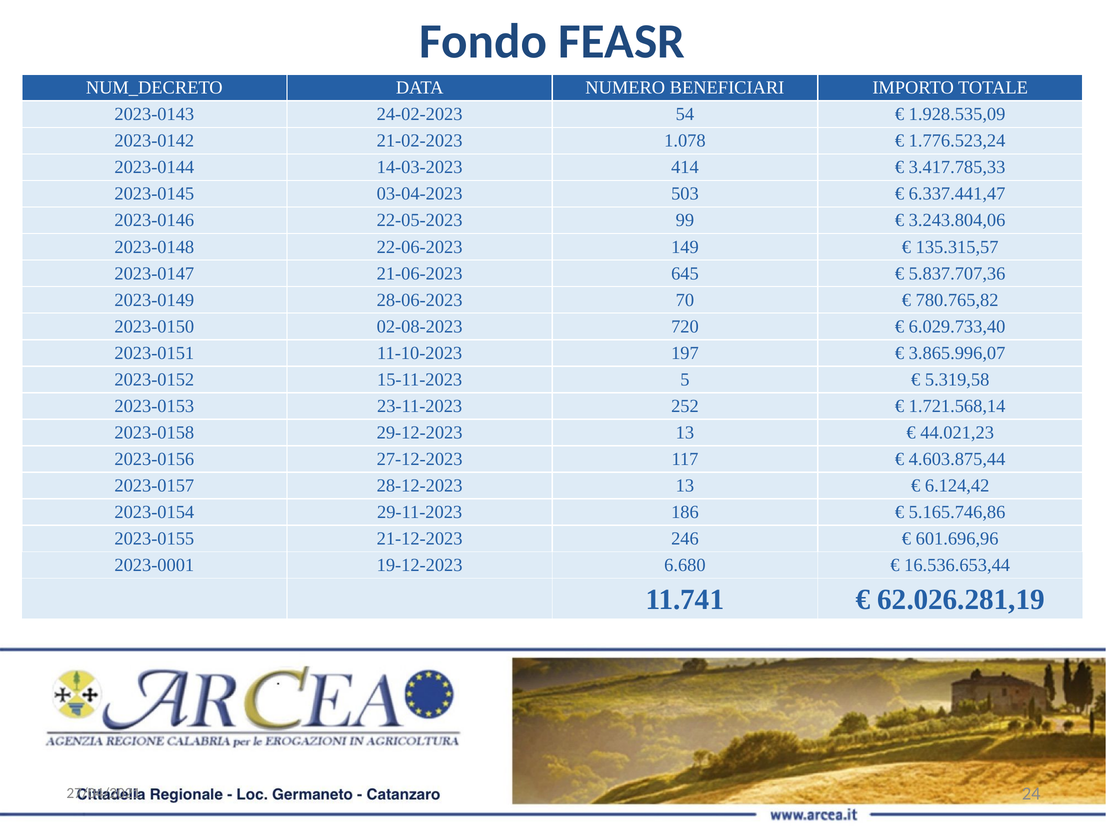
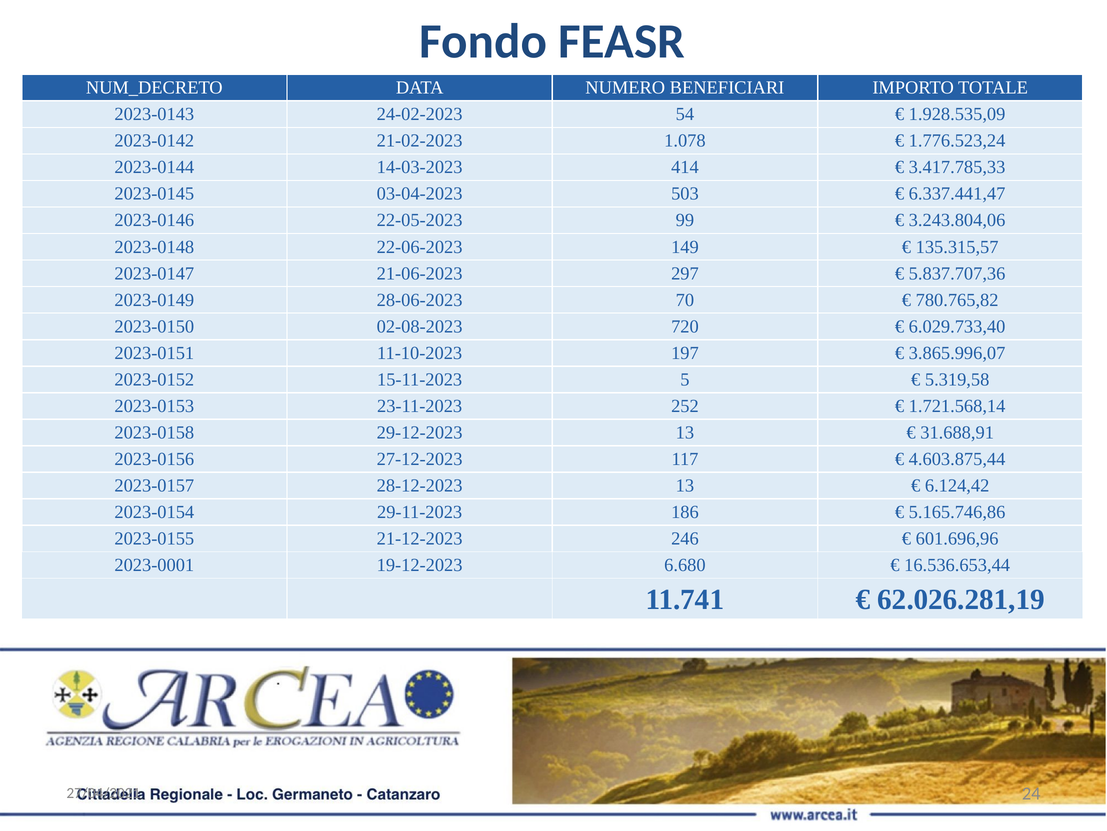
645: 645 -> 297
44.021,23: 44.021,23 -> 31.688,91
